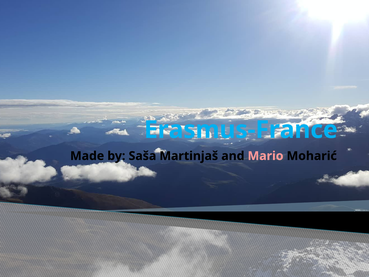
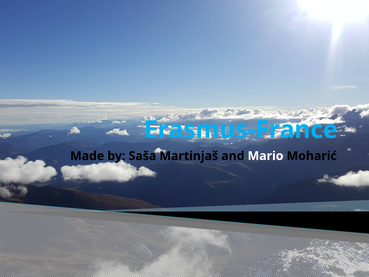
Mario colour: pink -> white
